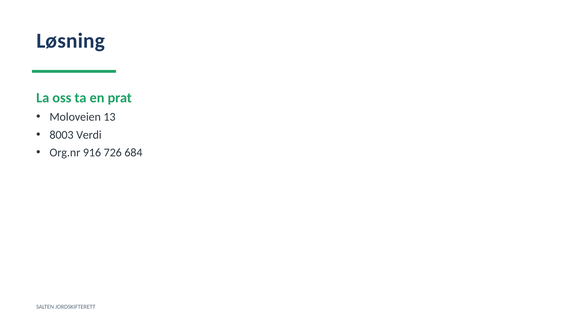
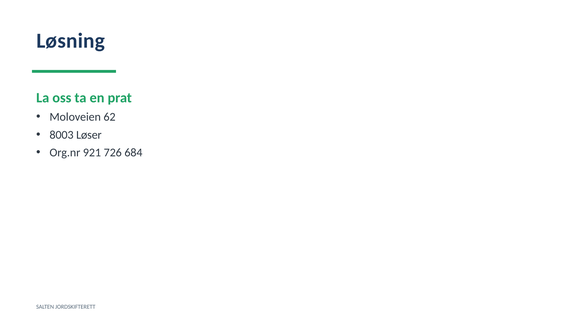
13: 13 -> 62
Verdi: Verdi -> Løser
916: 916 -> 921
